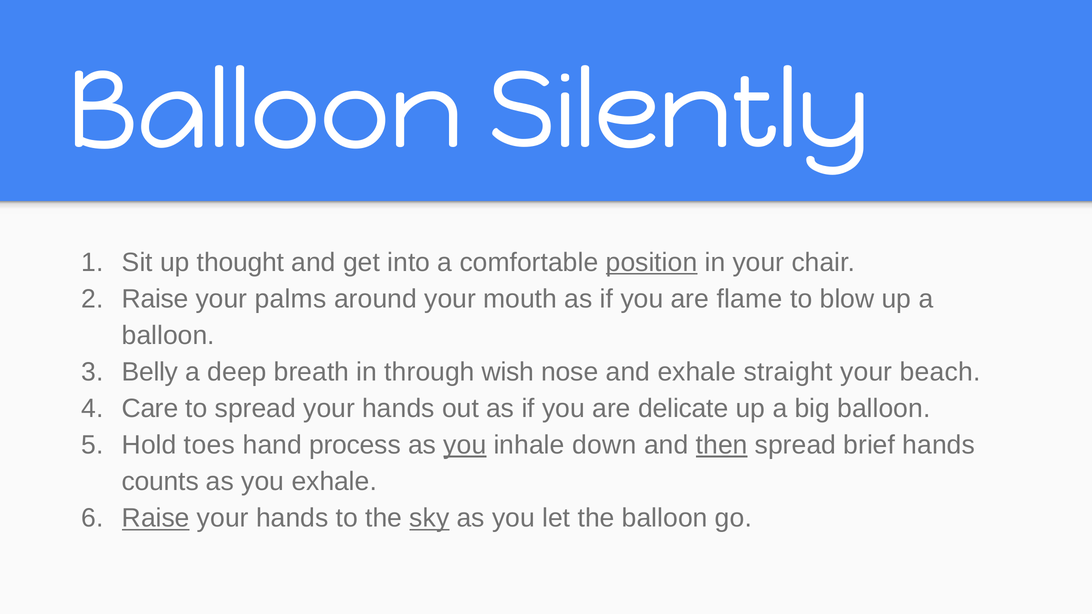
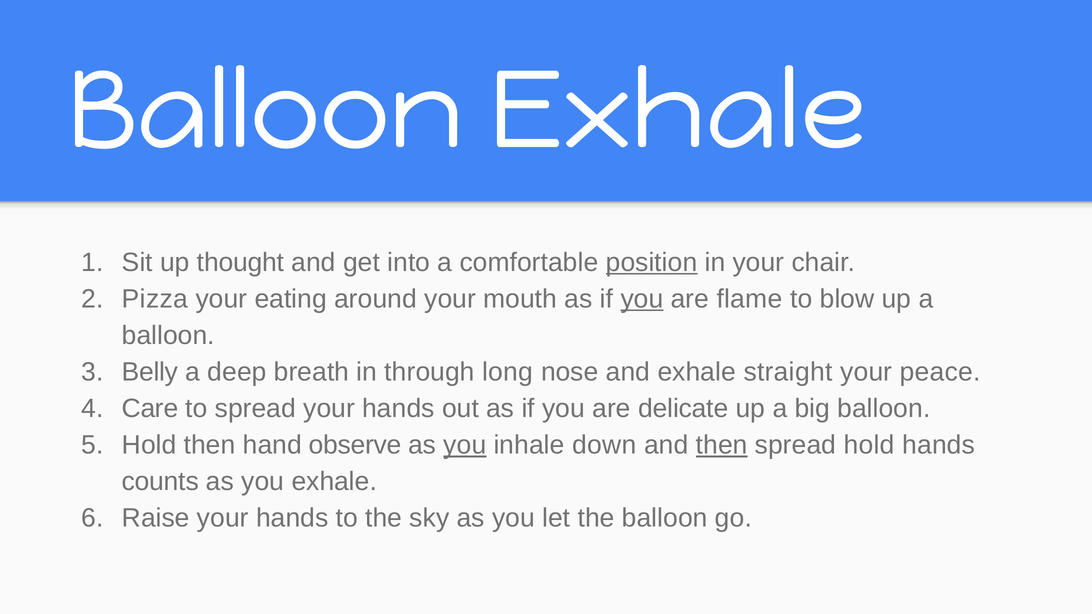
Balloon Silently: Silently -> Exhale
Raise at (155, 299): Raise -> Pizza
palms: palms -> eating
you at (642, 299) underline: none -> present
wish: wish -> long
beach: beach -> peace
Hold toes: toes -> then
process: process -> observe
spread brief: brief -> hold
Raise at (156, 518) underline: present -> none
sky underline: present -> none
